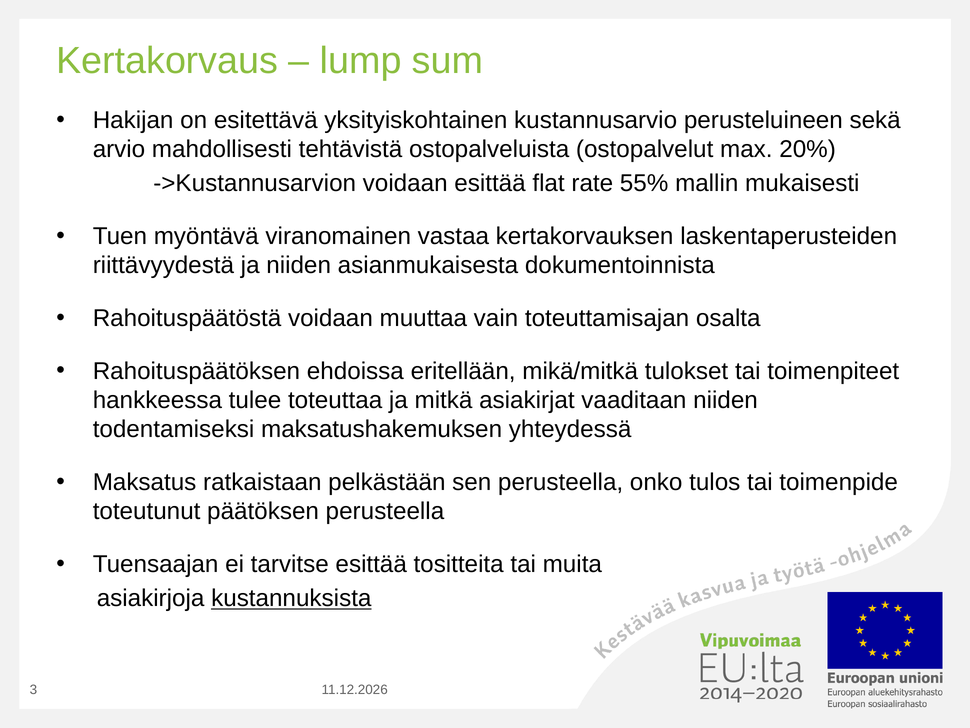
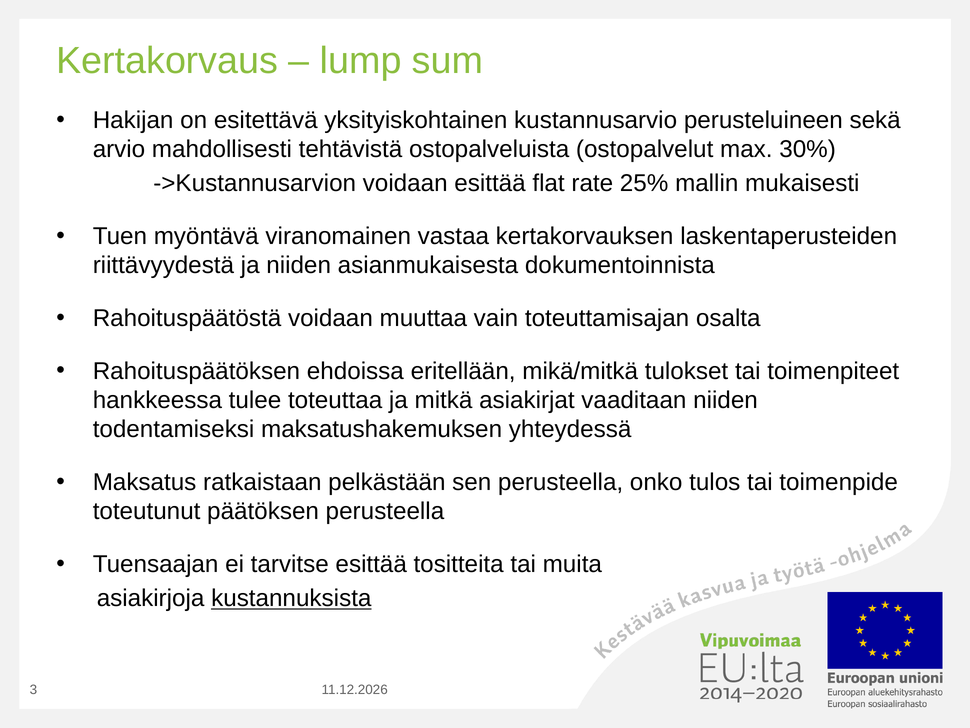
20%: 20% -> 30%
55%: 55% -> 25%
